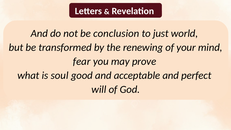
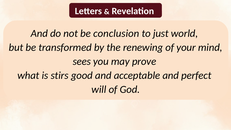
fear: fear -> sees
soul: soul -> stirs
